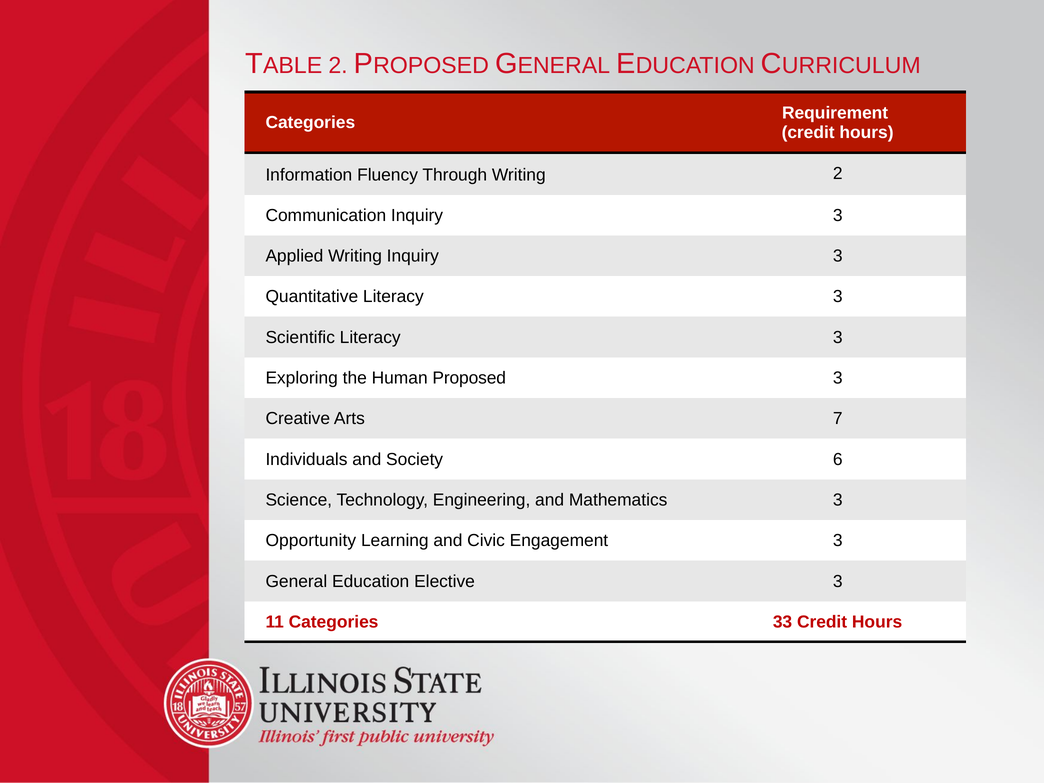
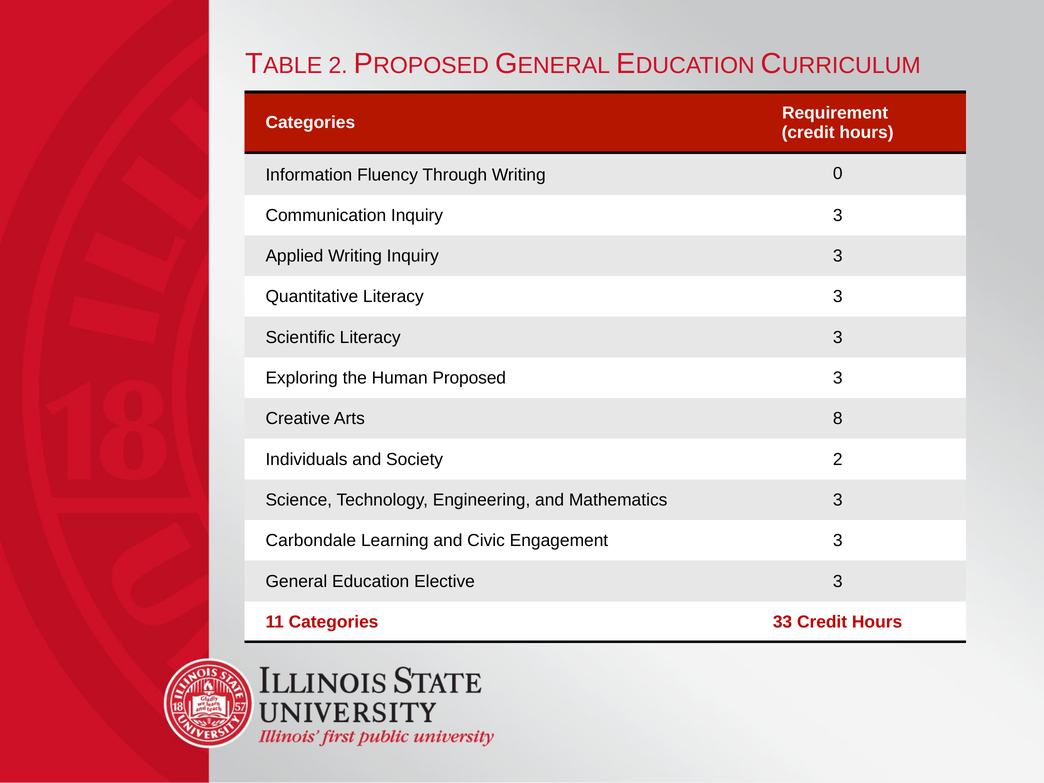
Writing 2: 2 -> 0
7: 7 -> 8
Society 6: 6 -> 2
Opportunity: Opportunity -> Carbondale
